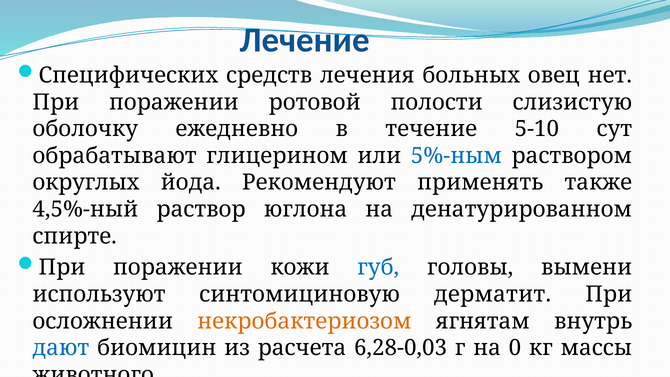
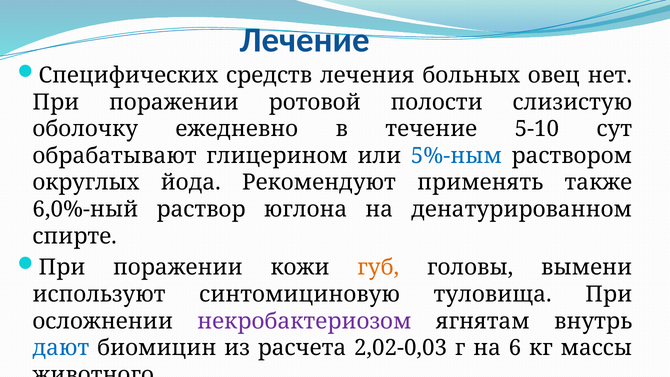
4,5%-ный: 4,5%-ный -> 6,0%-ный
губ colour: blue -> orange
дерматит: дерматит -> туловища
некробактериозом colour: orange -> purple
6,28-0,03: 6,28-0,03 -> 2,02-0,03
0: 0 -> 6
